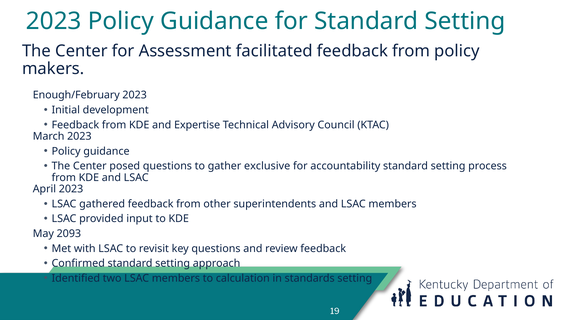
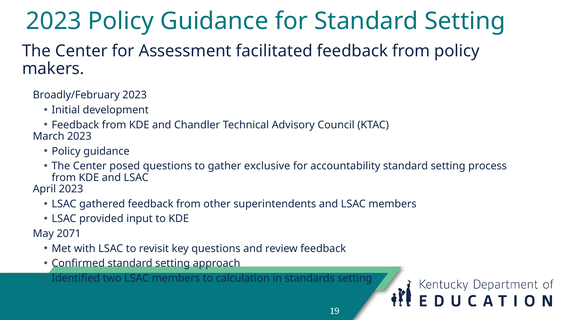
Enough/February: Enough/February -> Broadly/February
Expertise: Expertise -> Chandler
2093: 2093 -> 2071
